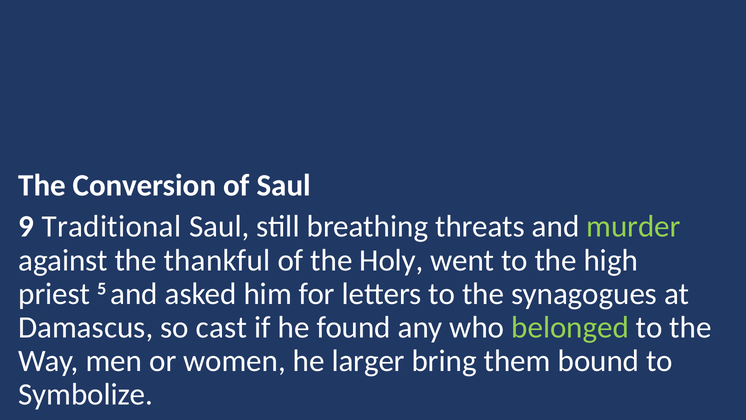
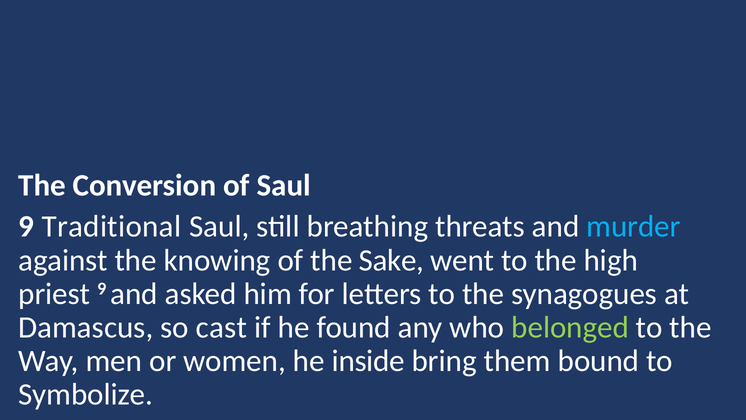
murder colour: light green -> light blue
thankful: thankful -> knowing
Holy: Holy -> Sake
priest 5: 5 -> 9
larger: larger -> inside
